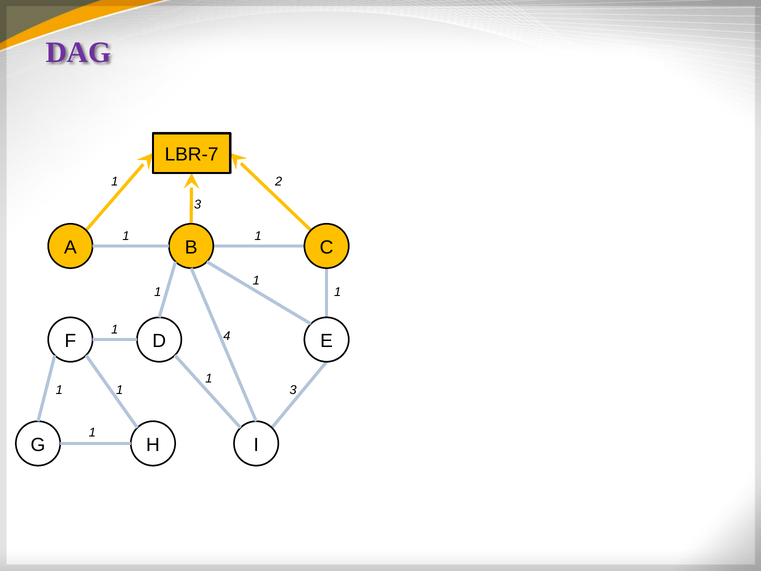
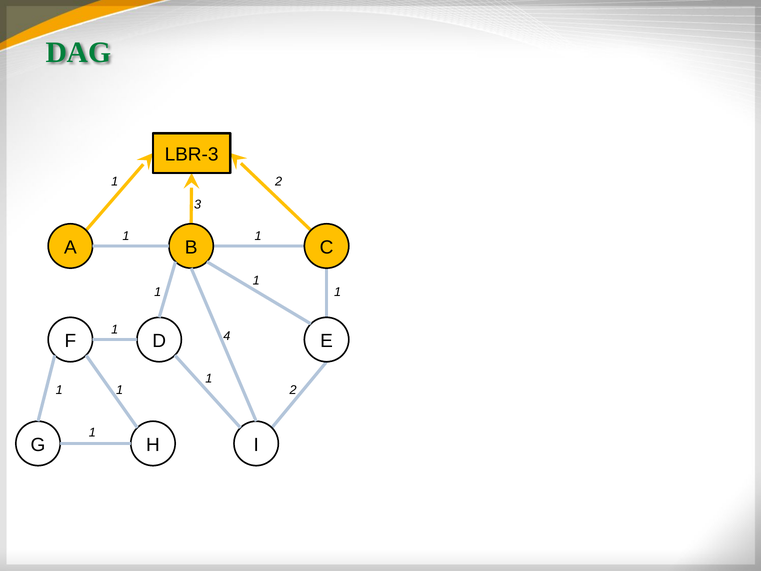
DAG colour: purple -> green
LBR-7: LBR-7 -> LBR-3
3 at (293, 390): 3 -> 2
